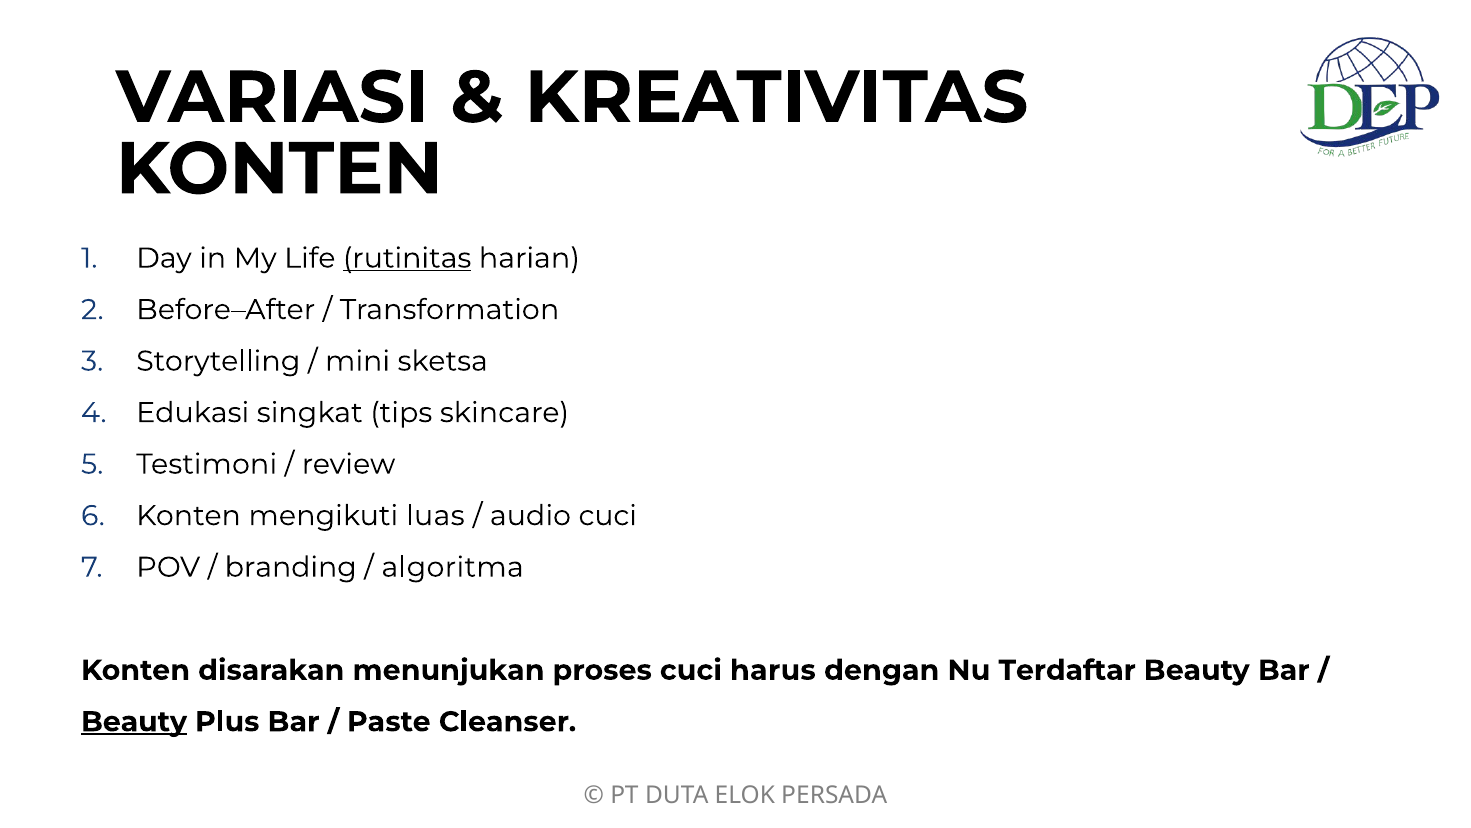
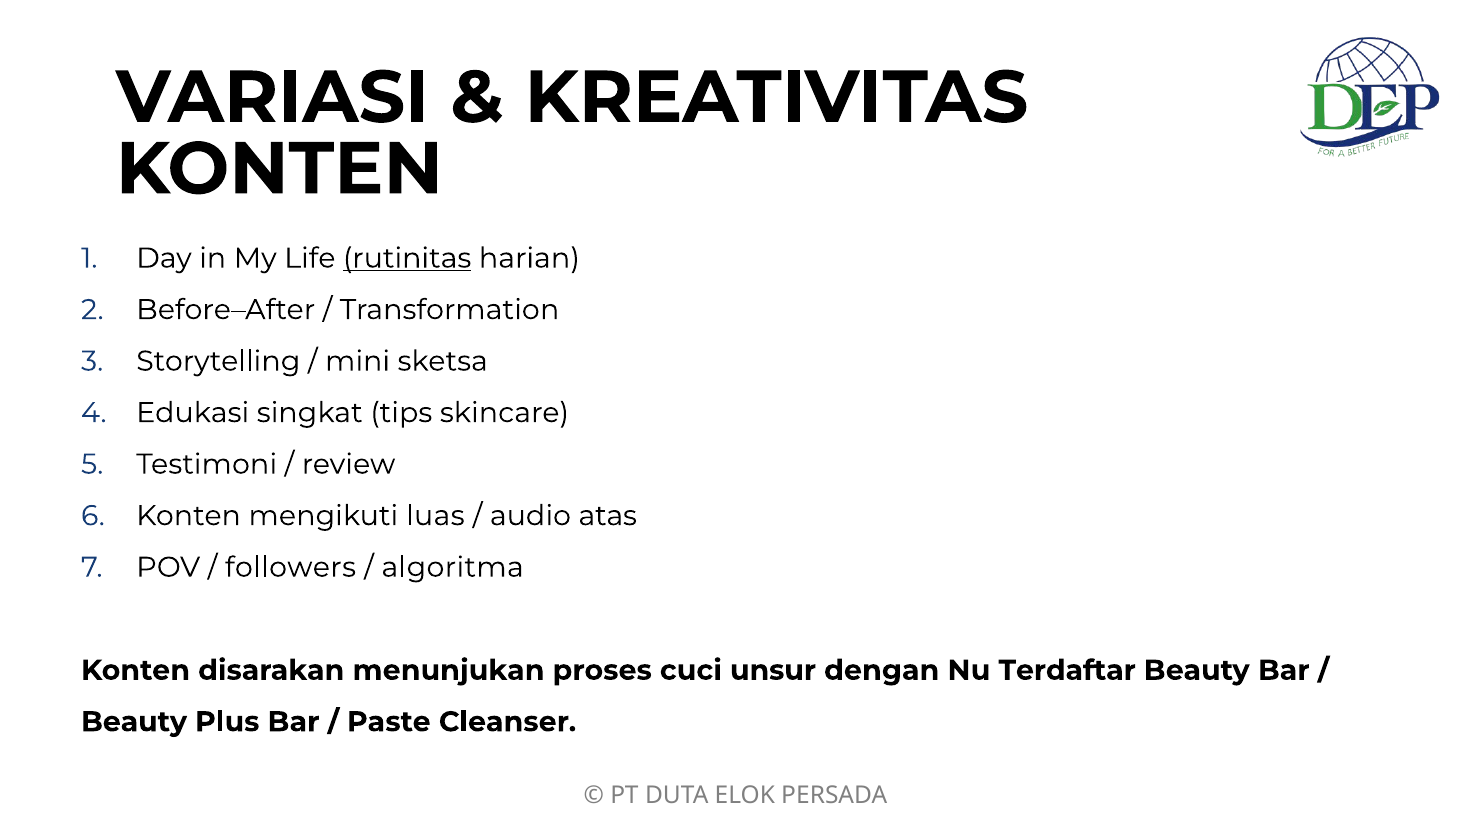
audio cuci: cuci -> atas
branding: branding -> followers
harus: harus -> unsur
Beauty at (134, 721) underline: present -> none
